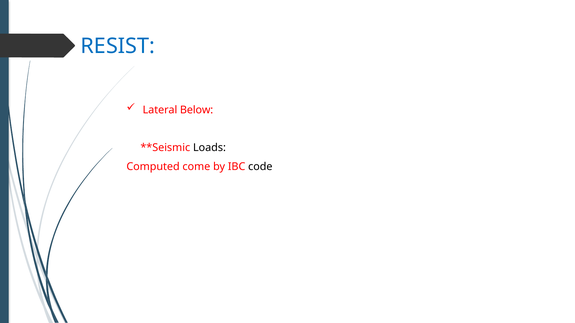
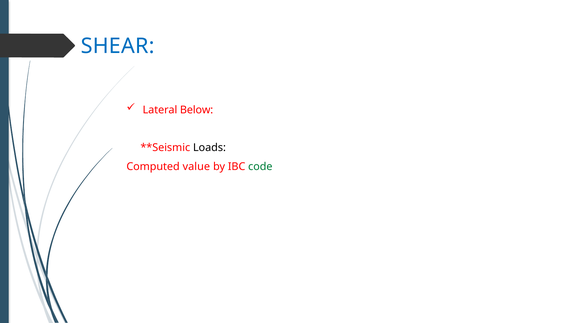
RESIST: RESIST -> SHEAR
come: come -> value
code colour: black -> green
